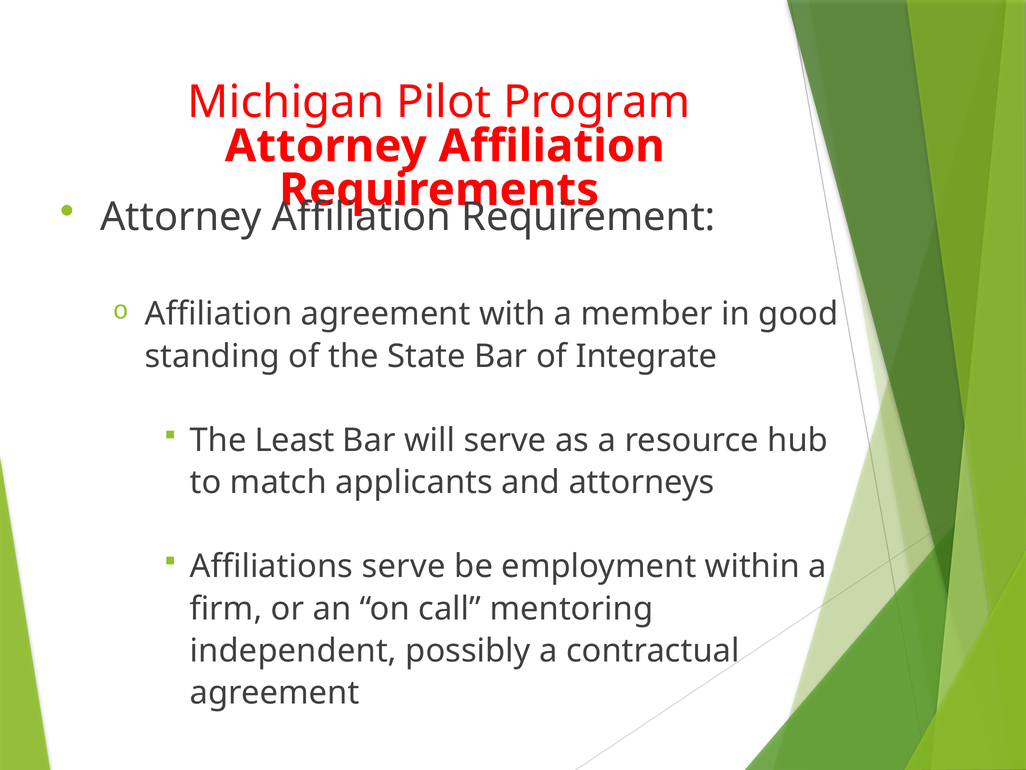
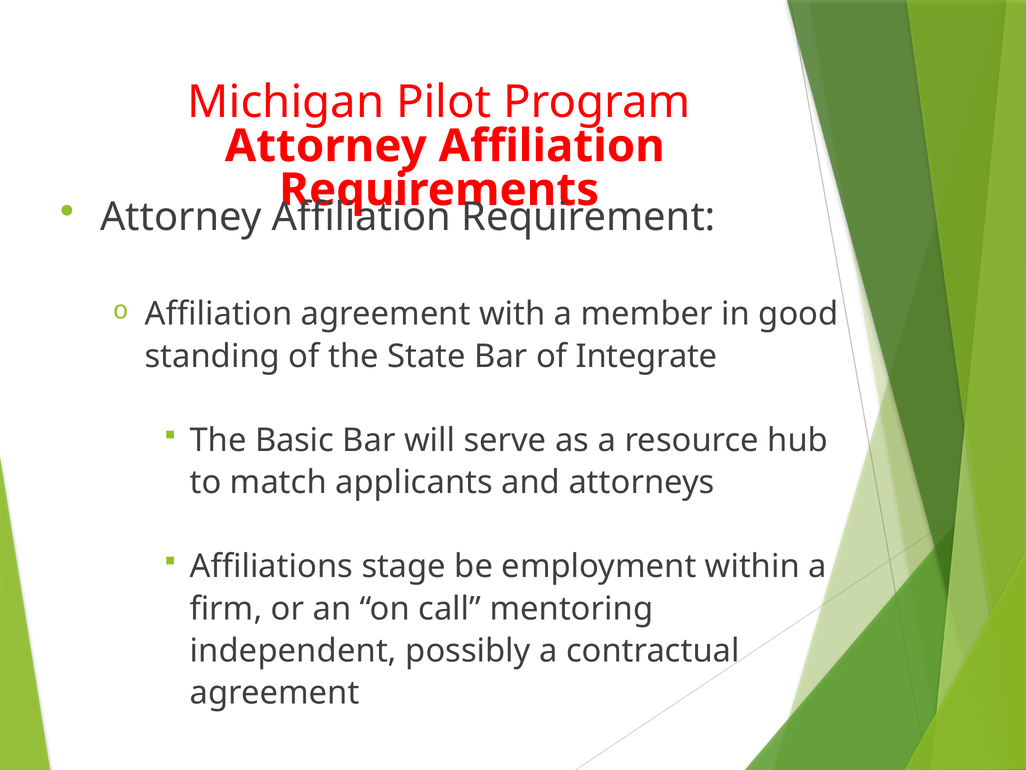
Least: Least -> Basic
Affiliations serve: serve -> stage
